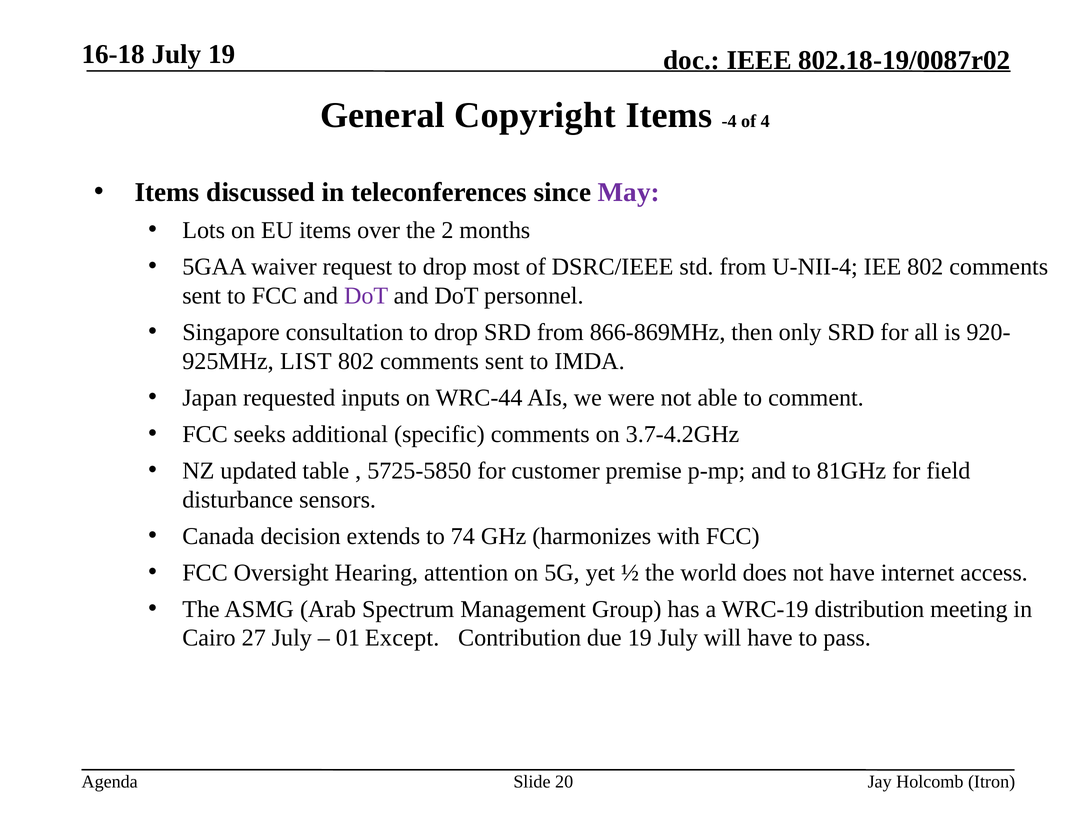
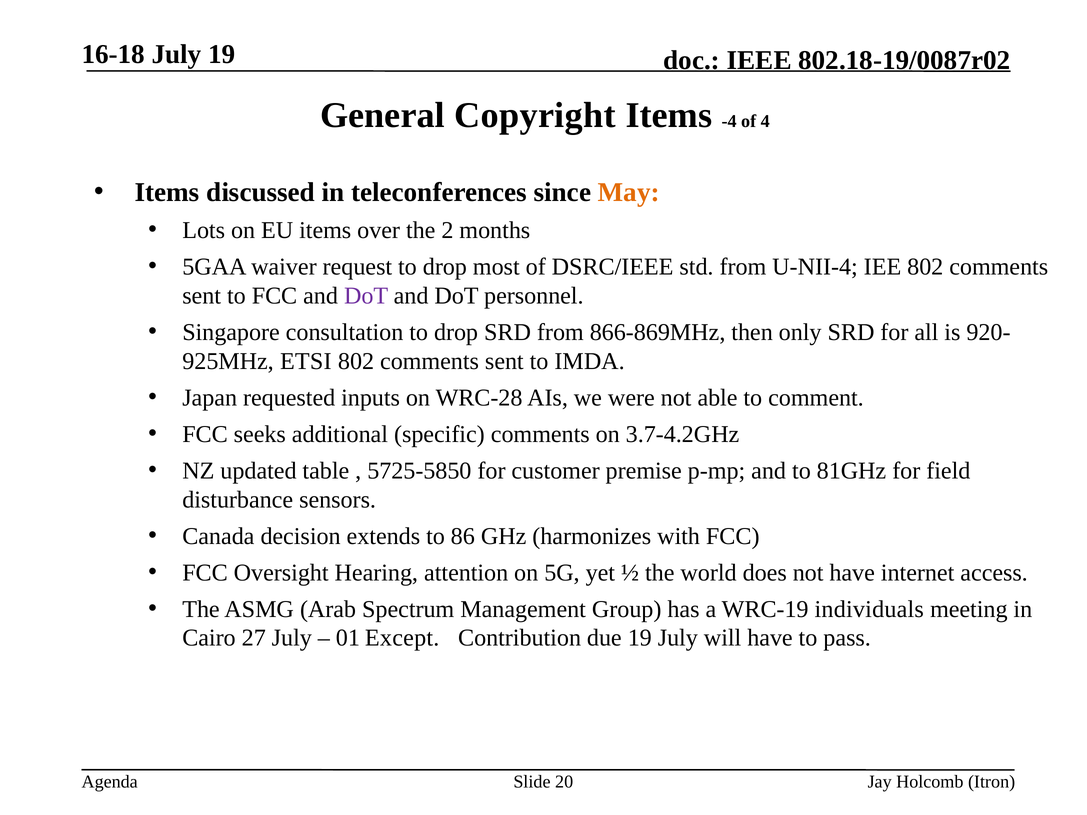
May colour: purple -> orange
LIST: LIST -> ETSI
WRC-44: WRC-44 -> WRC-28
74: 74 -> 86
distribution: distribution -> individuals
